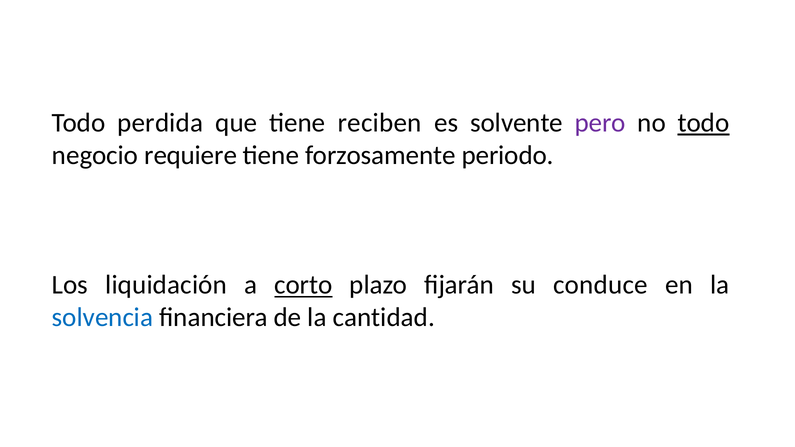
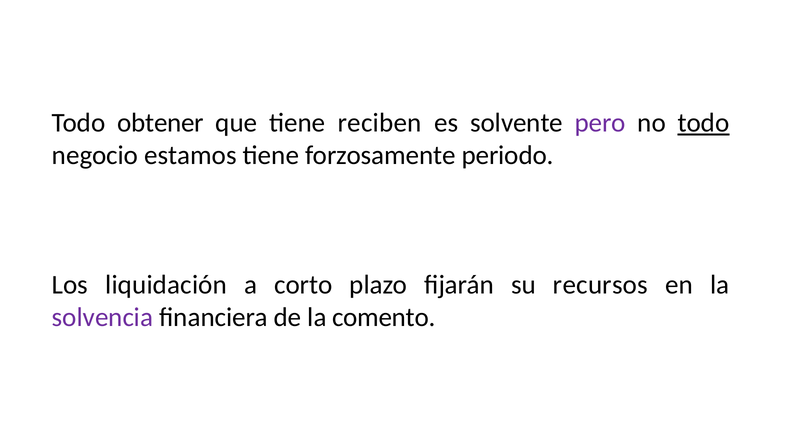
perdida: perdida -> obtener
requiere: requiere -> estamos
corto underline: present -> none
conduce: conduce -> recursos
solvencia colour: blue -> purple
cantidad: cantidad -> comento
